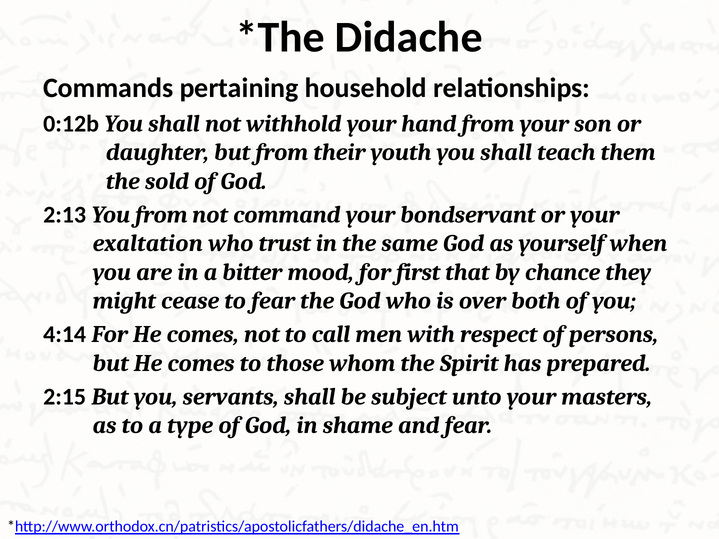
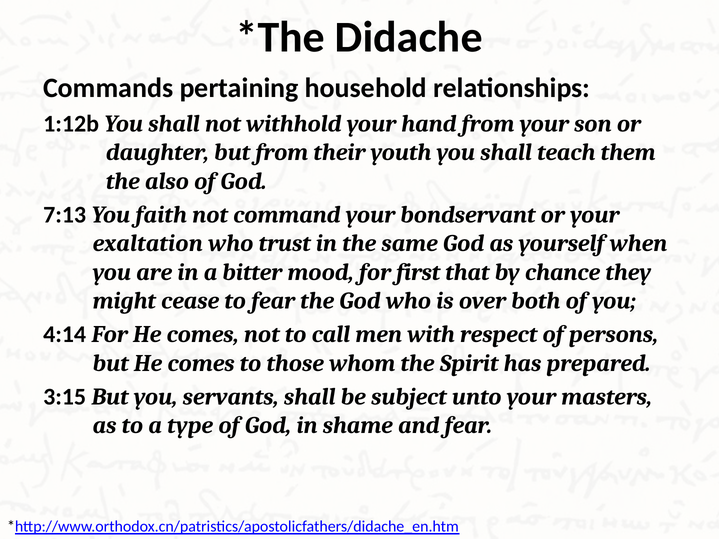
0:12b: 0:12b -> 1:12b
sold: sold -> also
2:13: 2:13 -> 7:13
You from: from -> faith
2:15: 2:15 -> 3:15
